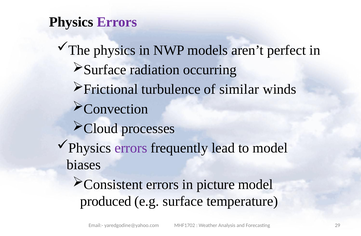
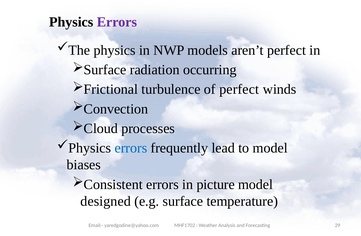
of similar: similar -> perfect
errors at (131, 148) colour: purple -> blue
produced: produced -> designed
